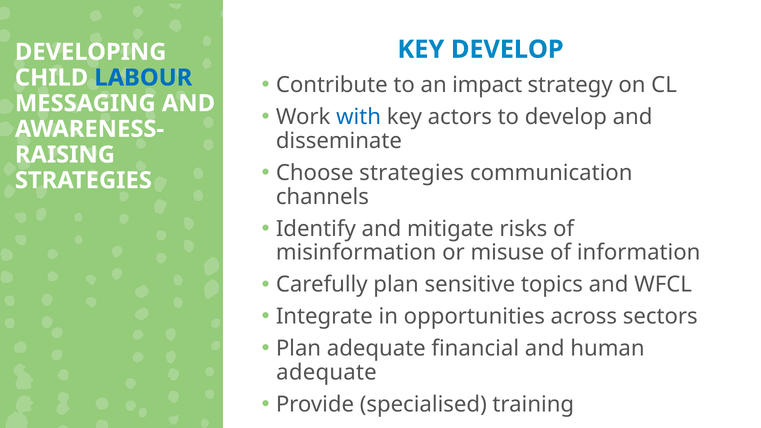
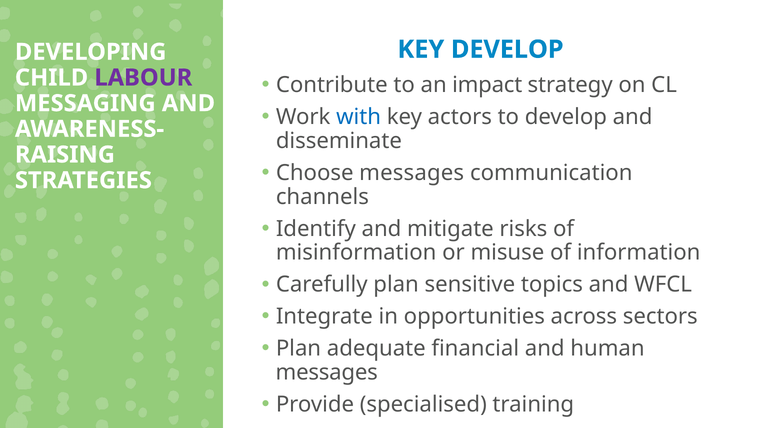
LABOUR colour: blue -> purple
Choose strategies: strategies -> messages
adequate at (326, 372): adequate -> messages
